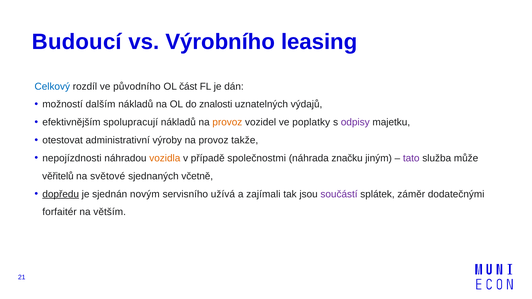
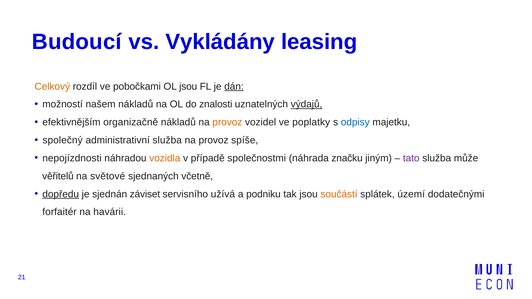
Výrobního: Výrobního -> Vykládány
Celkový colour: blue -> orange
původního: původního -> pobočkami
OL část: část -> jsou
dán underline: none -> present
dalším: dalším -> našem
výdajů underline: none -> present
spolupracují: spolupracují -> organizačně
odpisy colour: purple -> blue
otestovat: otestovat -> společný
administrativní výroby: výroby -> služba
takže: takže -> spíše
novým: novým -> záviset
zajímali: zajímali -> podniku
součástí colour: purple -> orange
záměr: záměr -> území
větším: větším -> havárii
